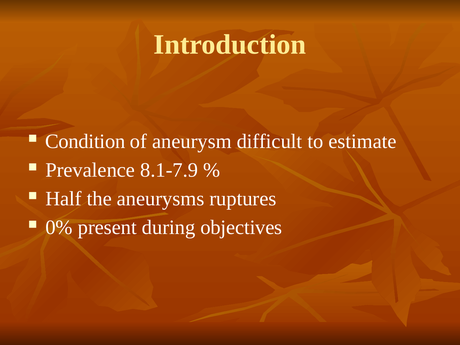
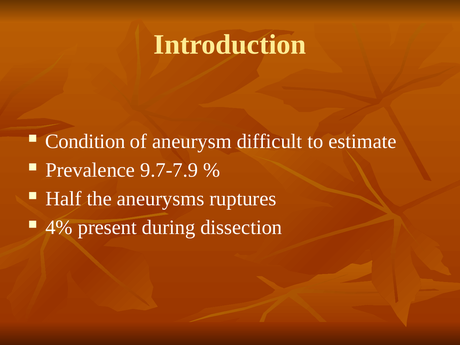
8.1-7.9: 8.1-7.9 -> 9.7-7.9
0%: 0% -> 4%
objectives: objectives -> dissection
